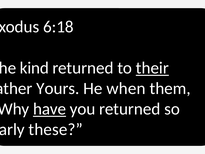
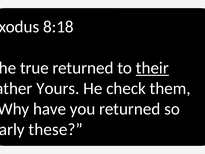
6:18: 6:18 -> 8:18
kind: kind -> true
when: when -> check
have underline: present -> none
